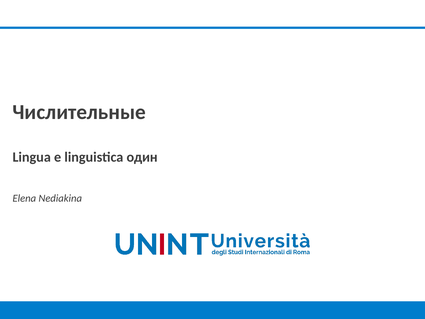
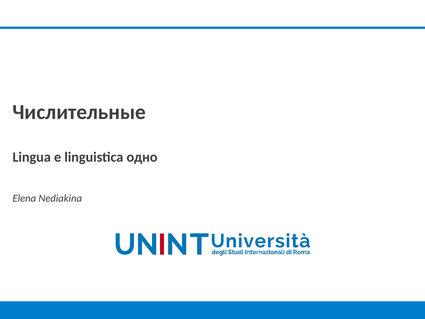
один: один -> одно
